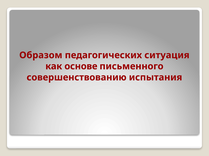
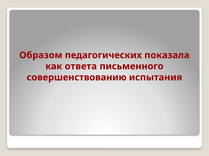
ситуация: ситуация -> показала
основе: основе -> ответа
